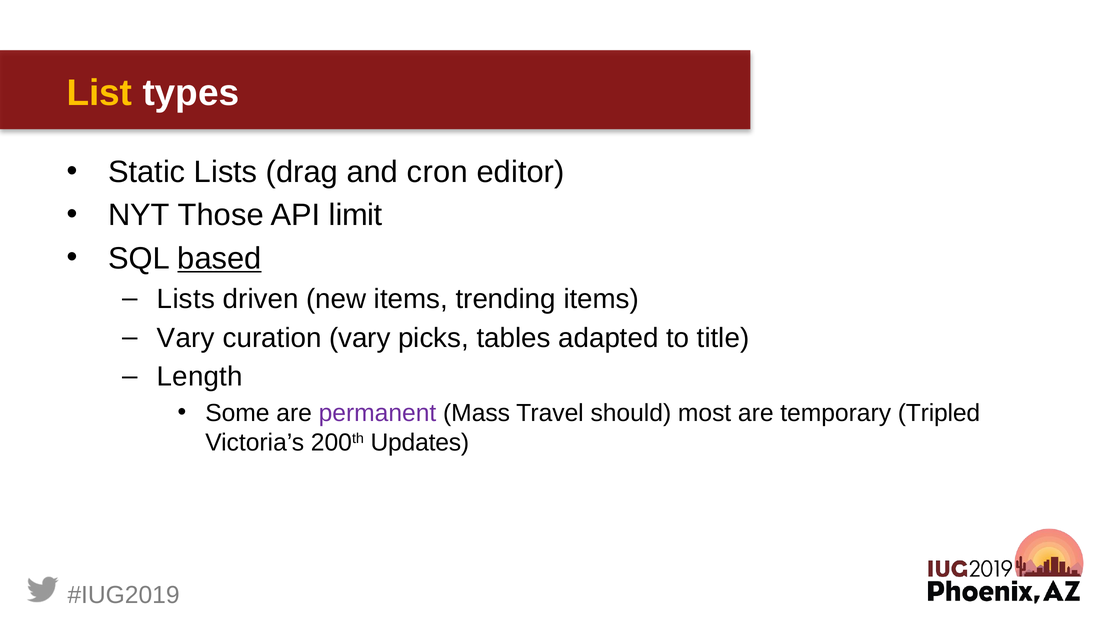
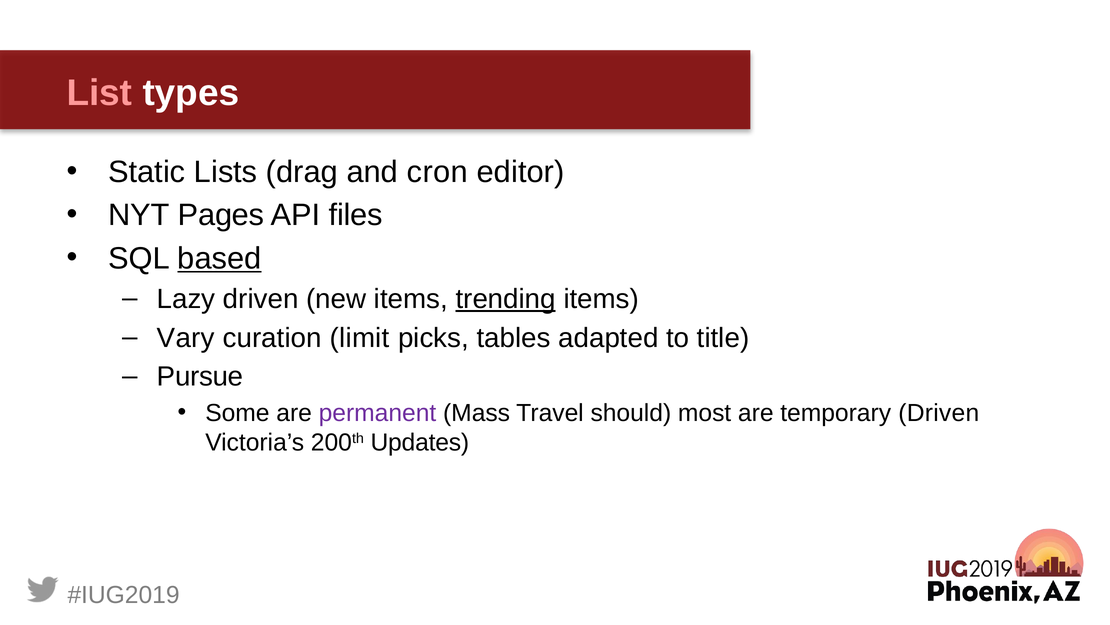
List colour: yellow -> pink
Those: Those -> Pages
limit: limit -> files
Lists at (186, 299): Lists -> Lazy
trending underline: none -> present
curation vary: vary -> limit
Length: Length -> Pursue
temporary Tripled: Tripled -> Driven
